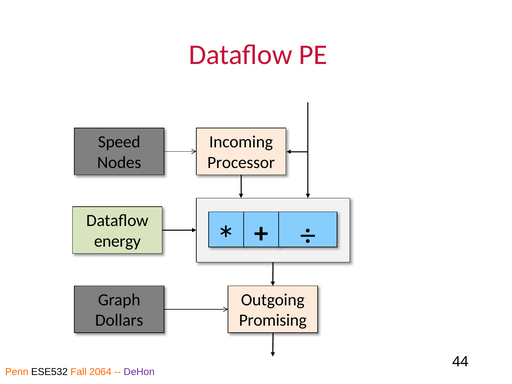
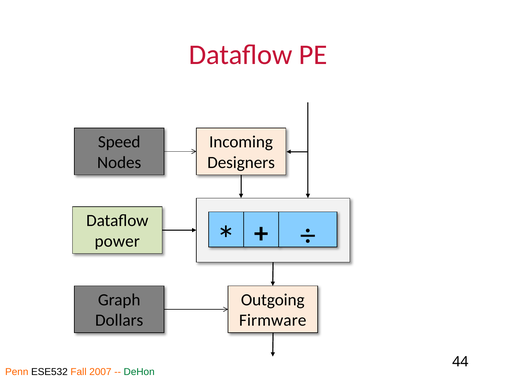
Processor: Processor -> Designers
energy: energy -> power
Promising: Promising -> Firmware
2064: 2064 -> 2007
DeHon colour: purple -> green
